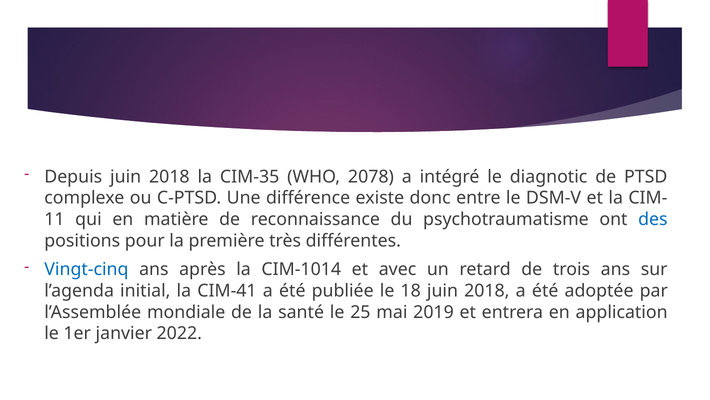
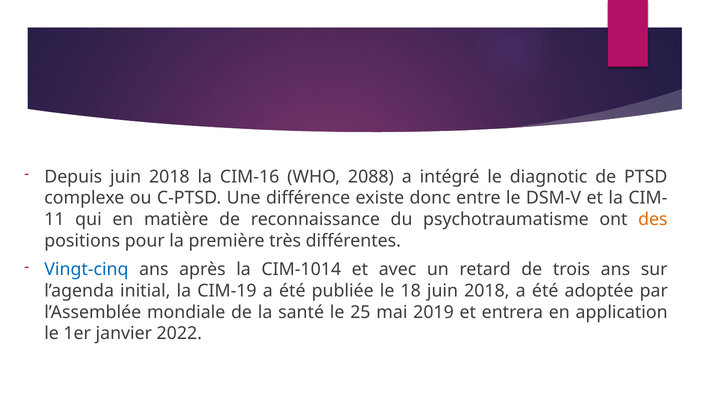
CIM-35: CIM-35 -> CIM-16
2078: 2078 -> 2088
des colour: blue -> orange
CIM-41: CIM-41 -> CIM-19
